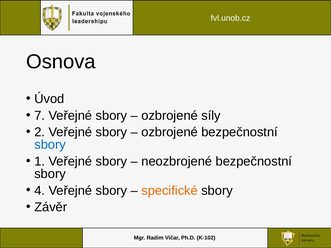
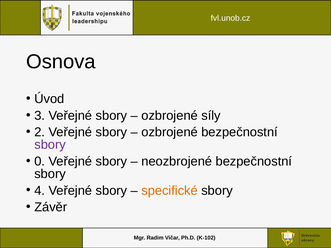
7: 7 -> 3
sbory at (50, 145) colour: blue -> purple
1: 1 -> 0
